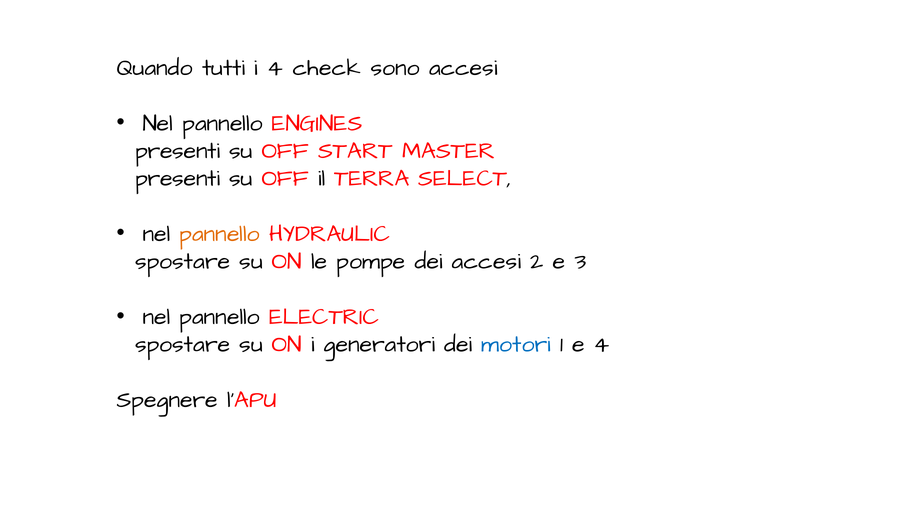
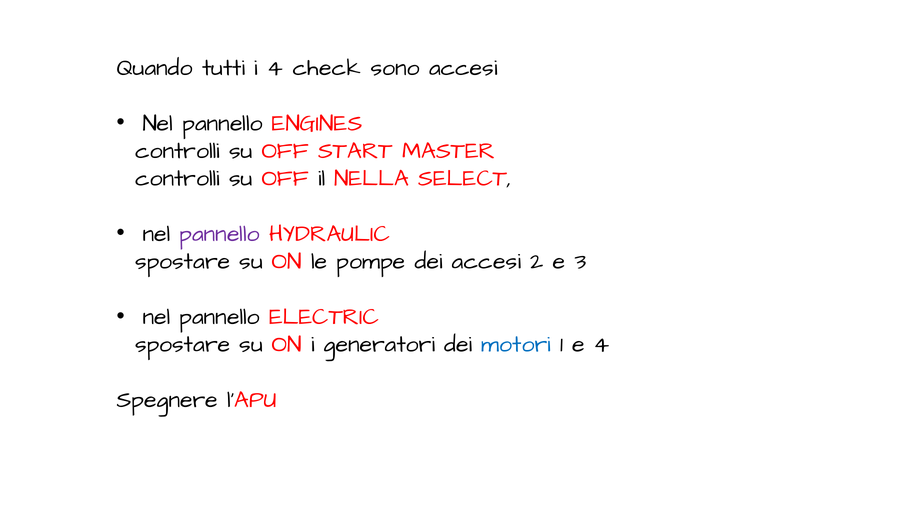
presenti at (178, 151): presenti -> controlli
presenti at (178, 178): presenti -> controlli
TERRA: TERRA -> NELLA
pannello at (220, 234) colour: orange -> purple
